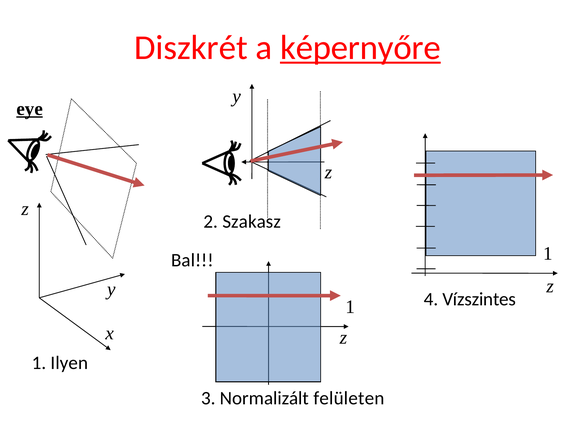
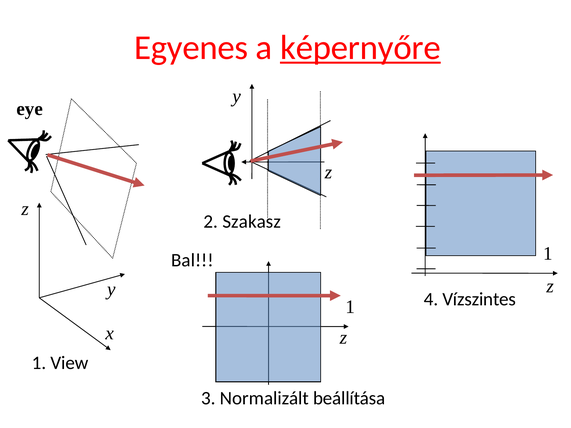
Diszkrét: Diszkrét -> Egyenes
eye underline: present -> none
Ilyen: Ilyen -> View
felületen: felületen -> beállítása
